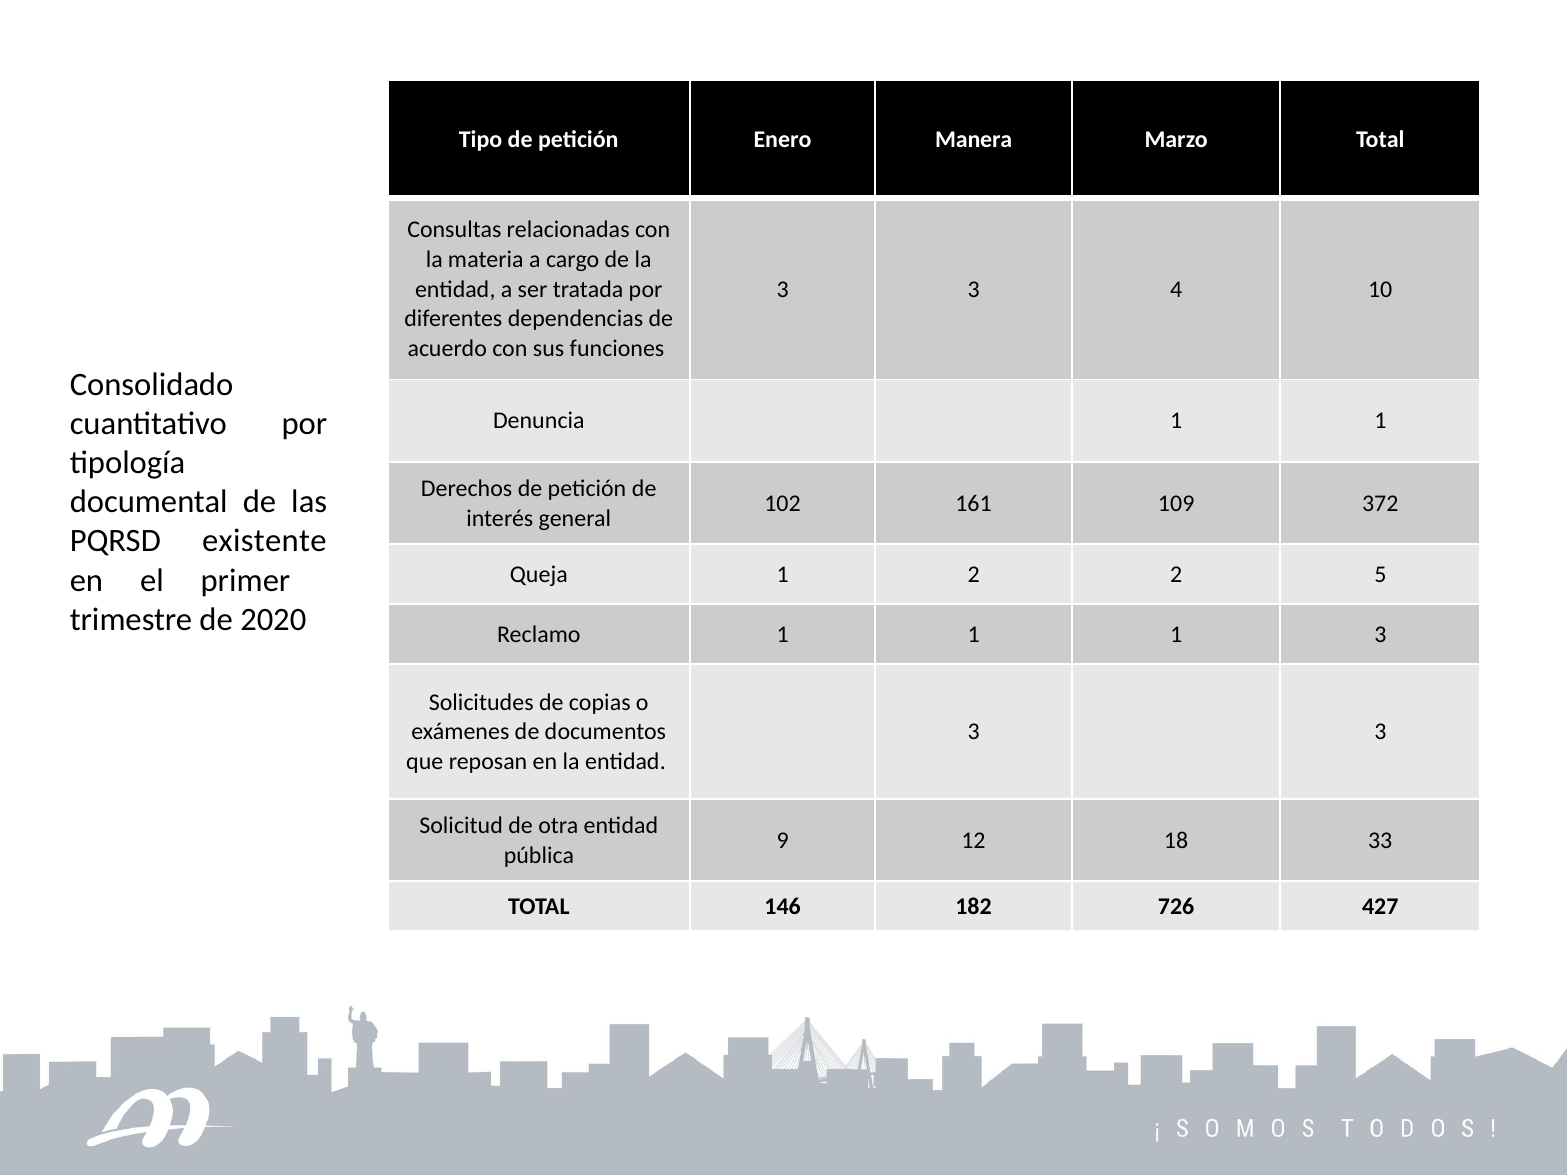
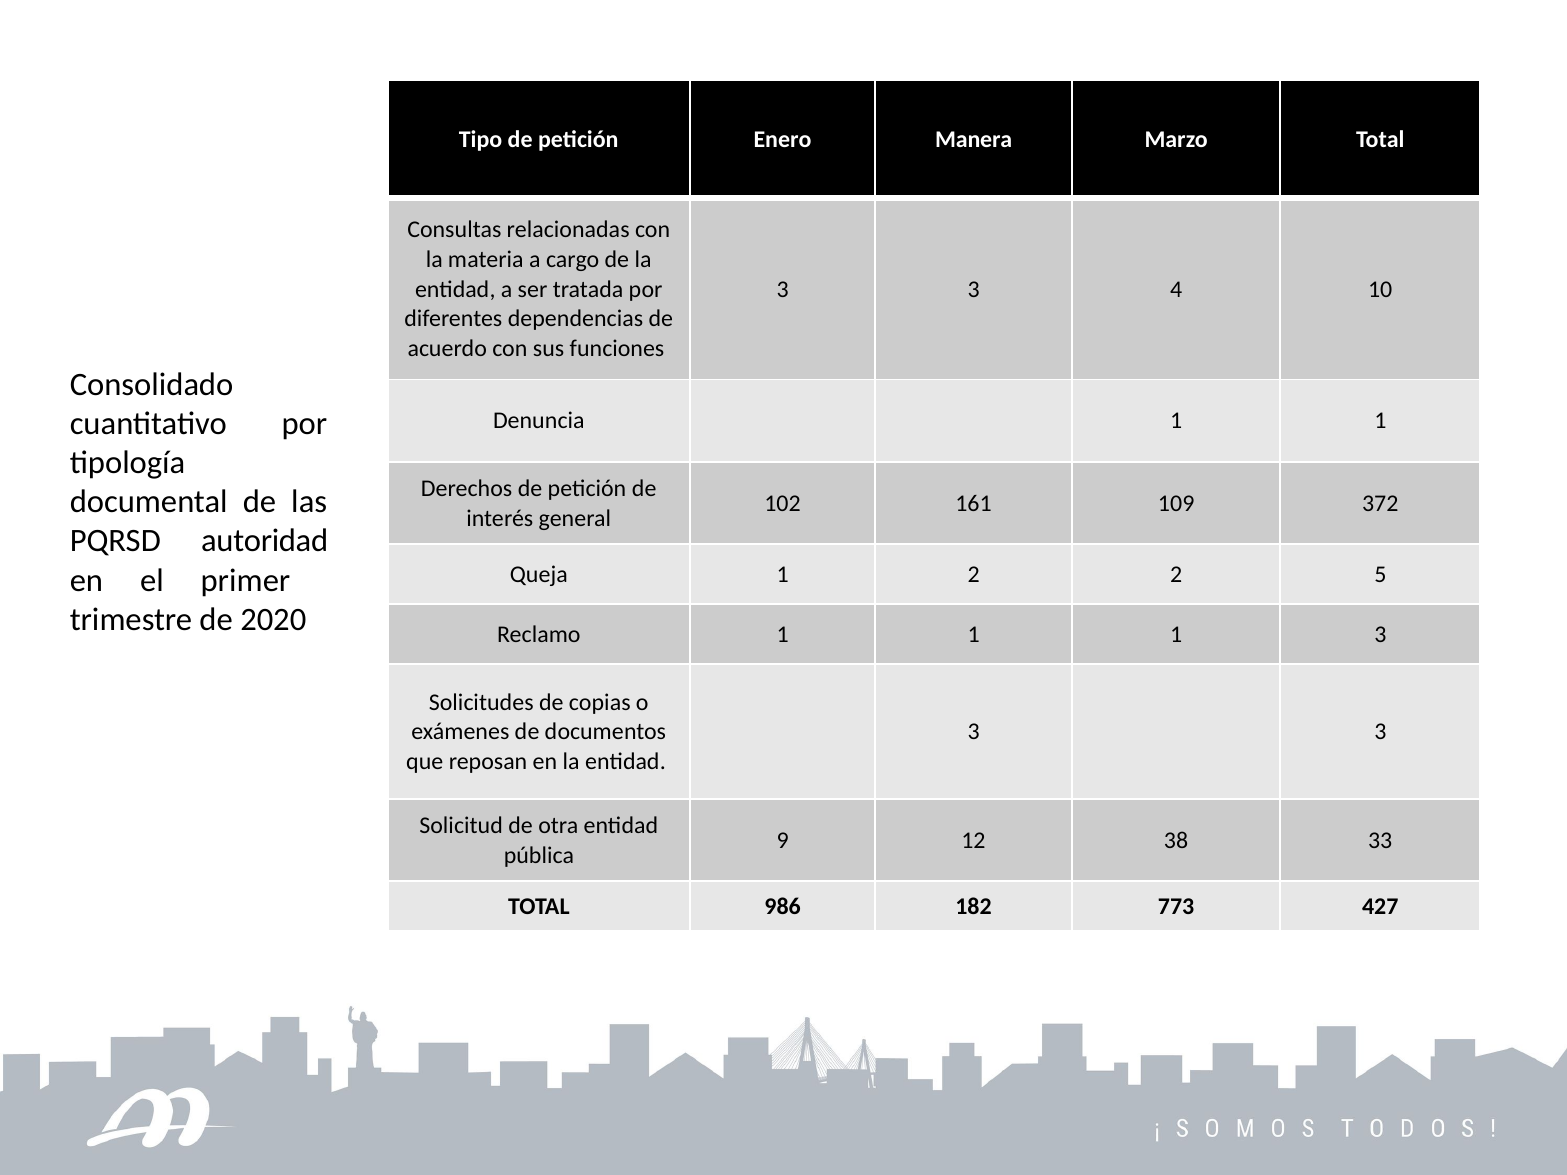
existente: existente -> autoridad
18: 18 -> 38
146: 146 -> 986
726: 726 -> 773
